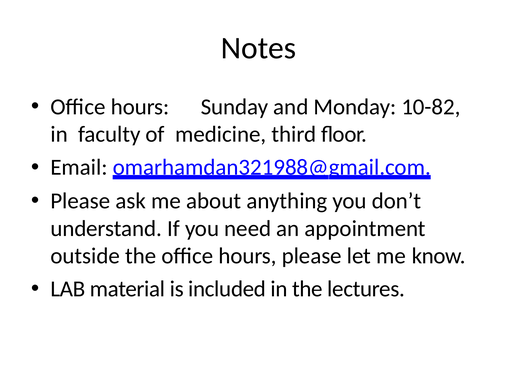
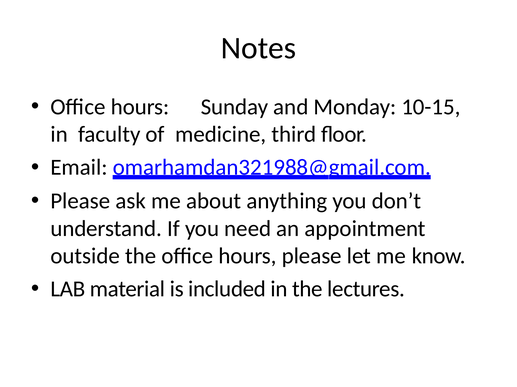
10-82: 10-82 -> 10-15
